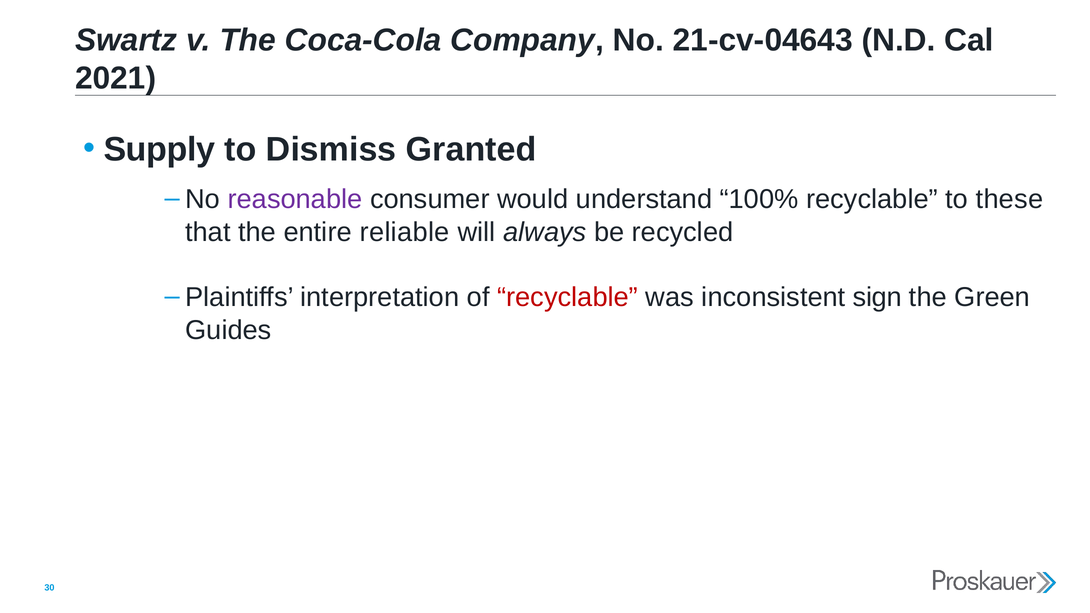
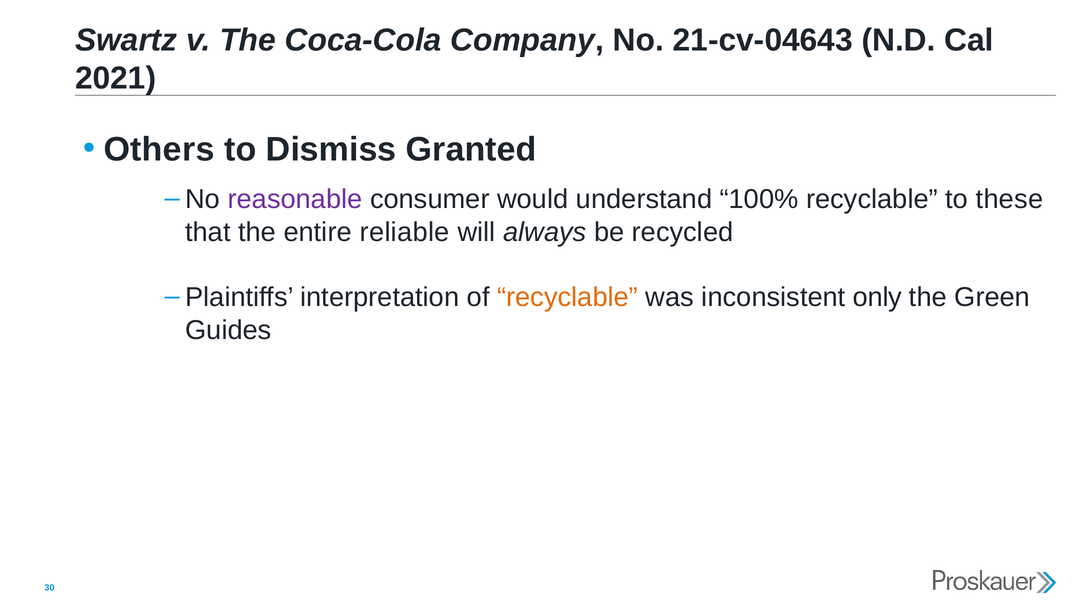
Supply: Supply -> Others
recyclable at (568, 297) colour: red -> orange
sign: sign -> only
